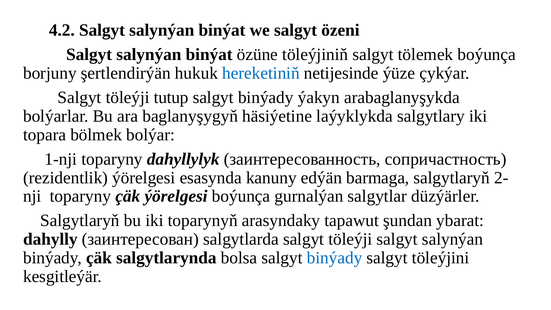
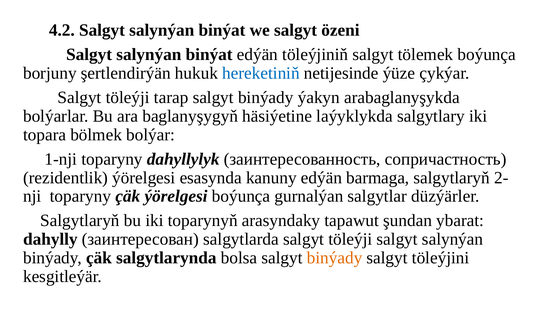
binýat özüne: özüne -> edýän
tutup: tutup -> tarap
binýady at (335, 258) colour: blue -> orange
